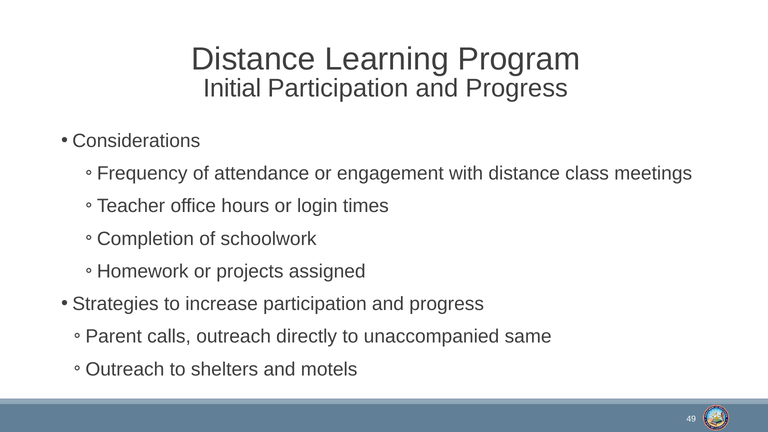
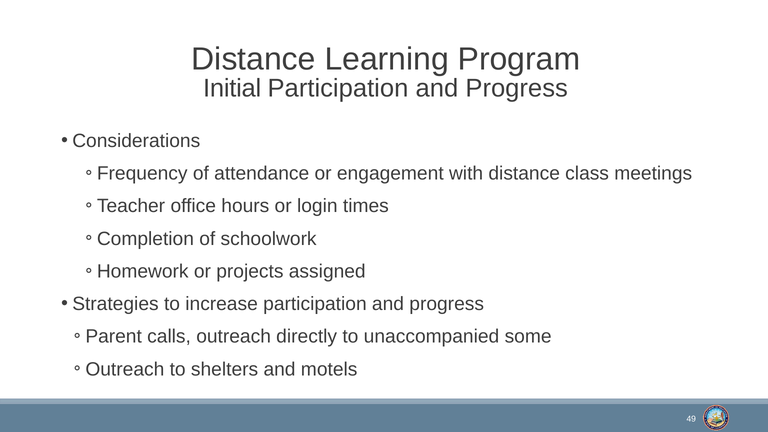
same: same -> some
